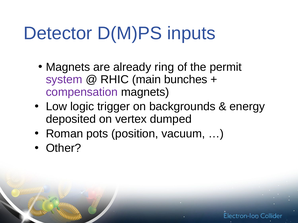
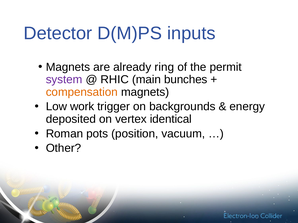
compensation colour: purple -> orange
logic: logic -> work
dumped: dumped -> identical
